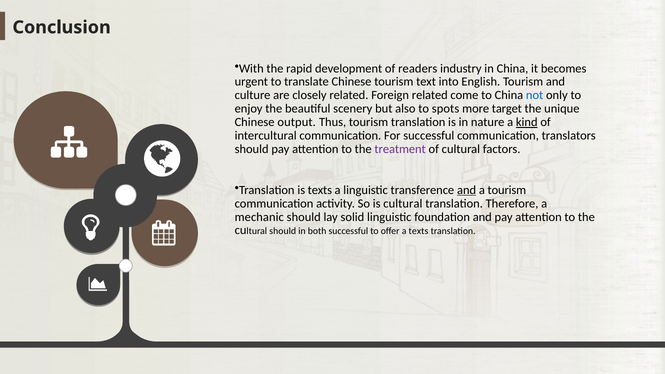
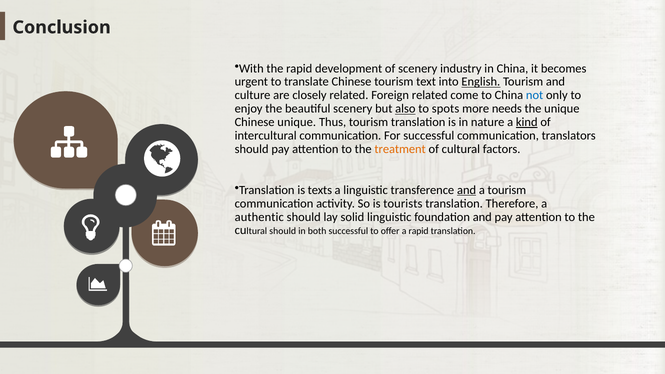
of readers: readers -> scenery
English underline: none -> present
also underline: none -> present
target: target -> needs
Chinese output: output -> unique
treatment colour: purple -> orange
is cultural: cultural -> tourists
mechanic: mechanic -> authentic
a texts: texts -> rapid
